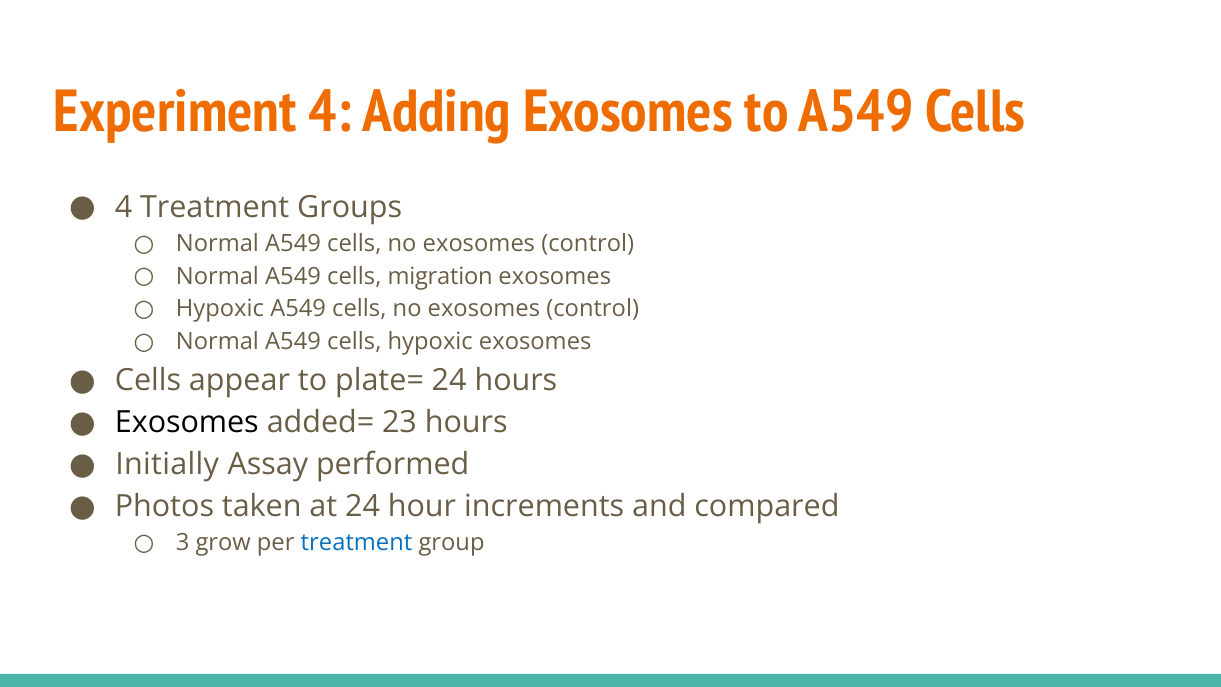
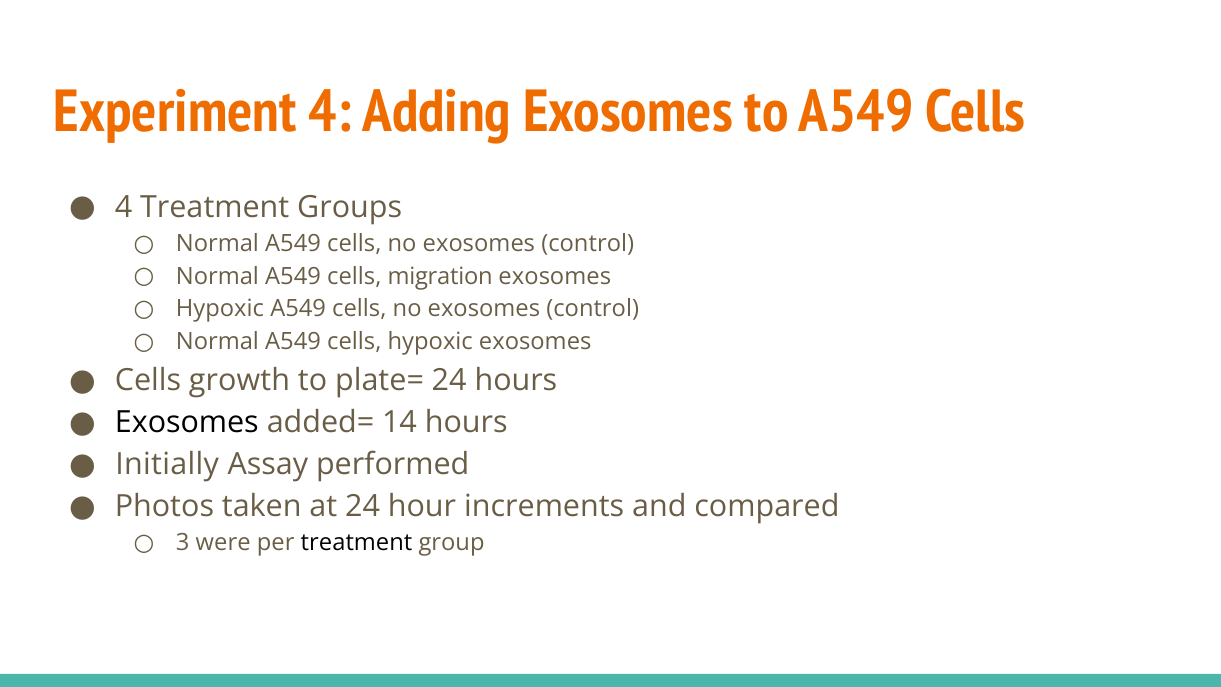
appear: appear -> growth
23: 23 -> 14
grow: grow -> were
treatment at (357, 543) colour: blue -> black
